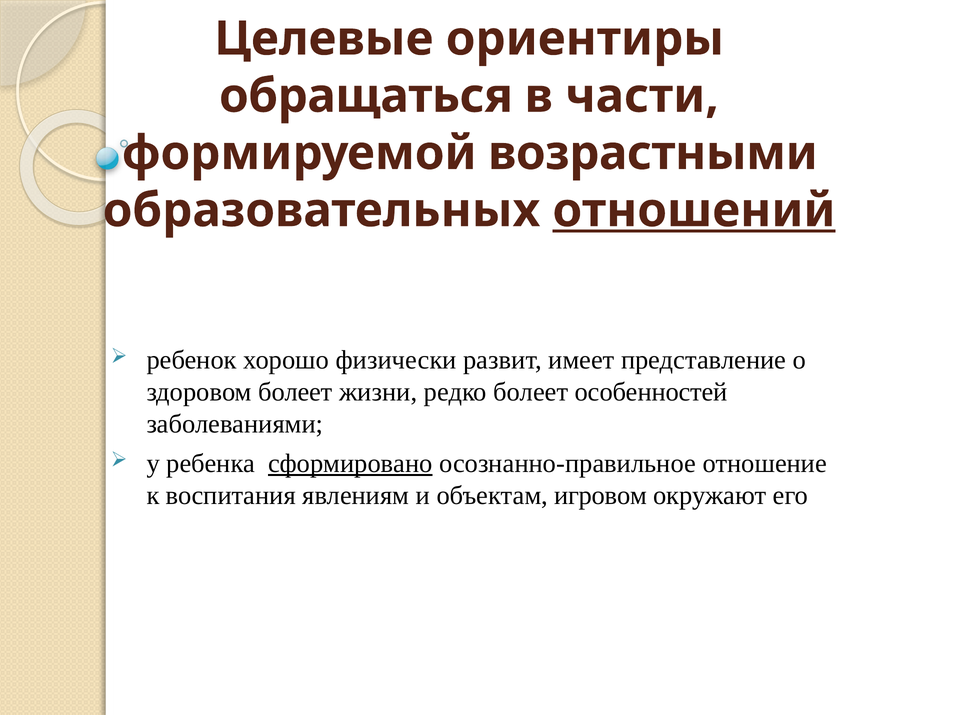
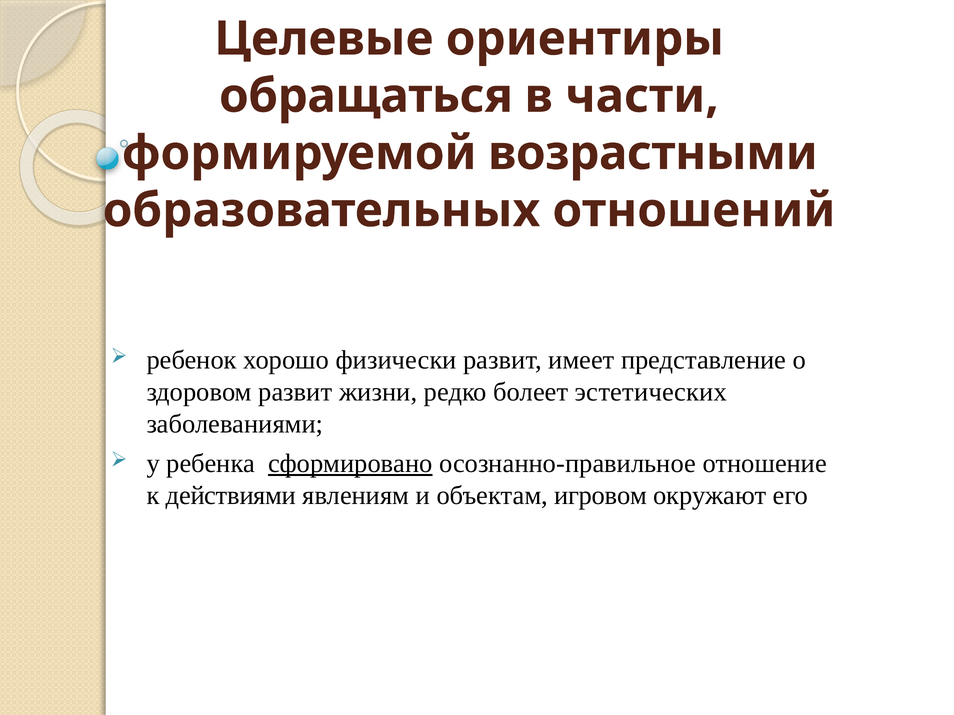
отношений underline: present -> none
здоровом болеет: болеет -> развит
особенностей: особенностей -> эстетических
воспитания: воспитания -> действиями
